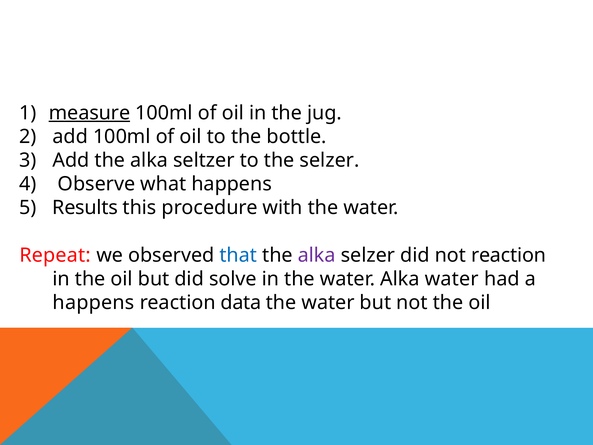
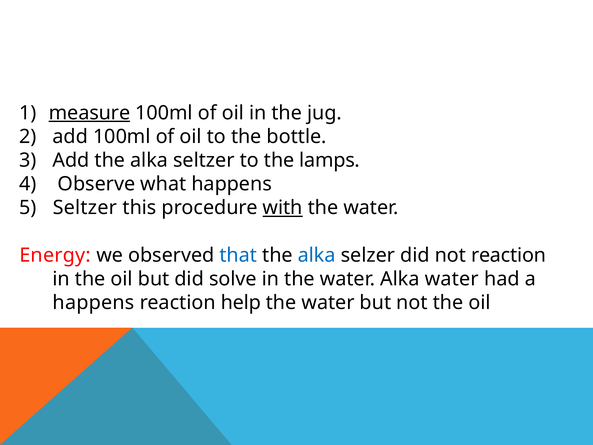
the selzer: selzer -> lamps
Results at (85, 208): Results -> Seltzer
with underline: none -> present
Repeat: Repeat -> Energy
alka at (317, 255) colour: purple -> blue
data: data -> help
